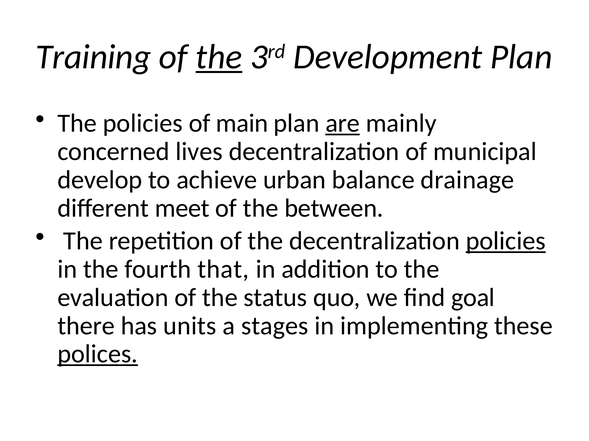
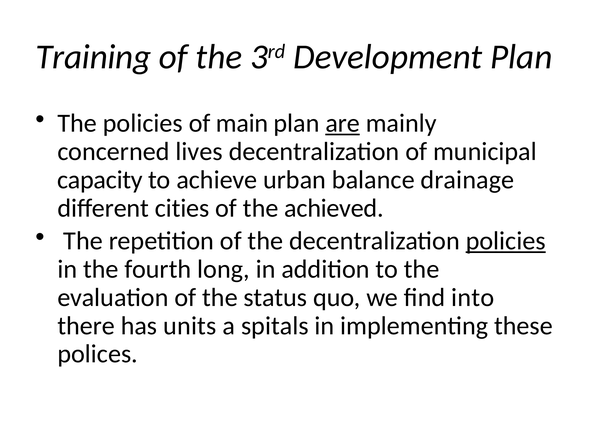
the at (219, 57) underline: present -> none
develop: develop -> capacity
meet: meet -> cities
between: between -> achieved
that: that -> long
goal: goal -> into
stages: stages -> spitals
polices underline: present -> none
